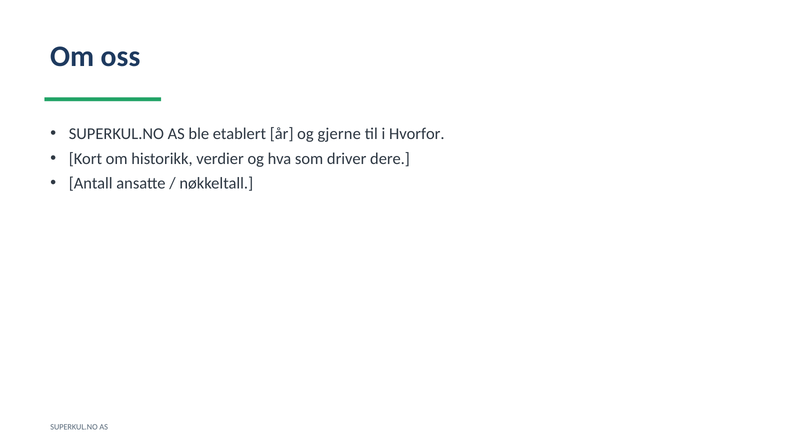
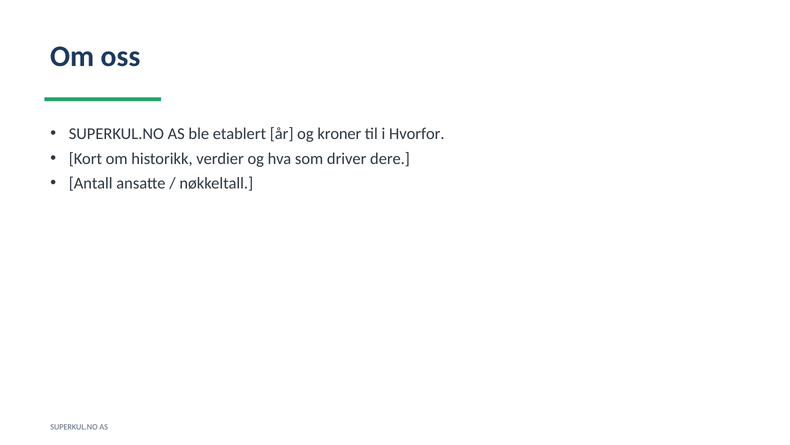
gjerne: gjerne -> kroner
